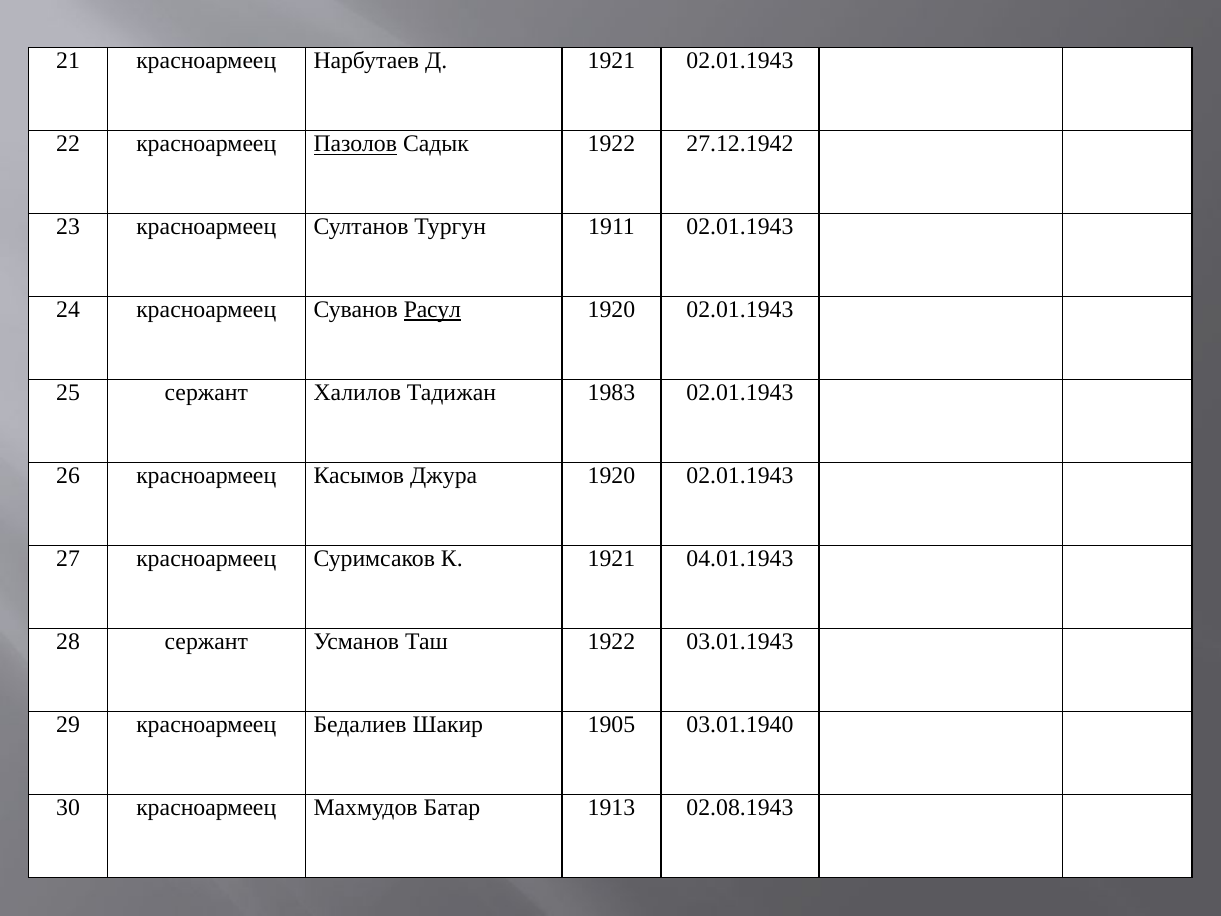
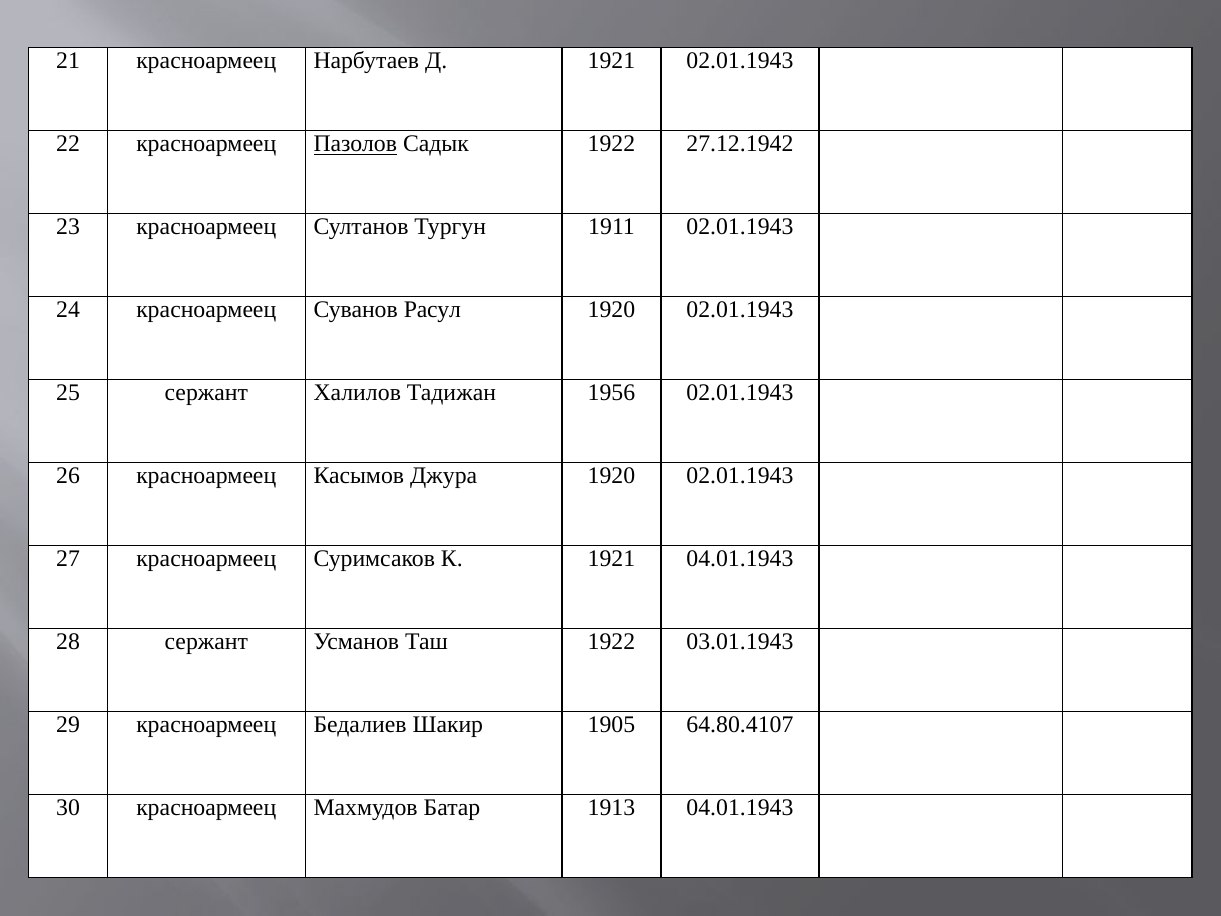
Расул underline: present -> none
1983: 1983 -> 1956
03.01.1940: 03.01.1940 -> 64.80.4107
1913 02.08.1943: 02.08.1943 -> 04.01.1943
